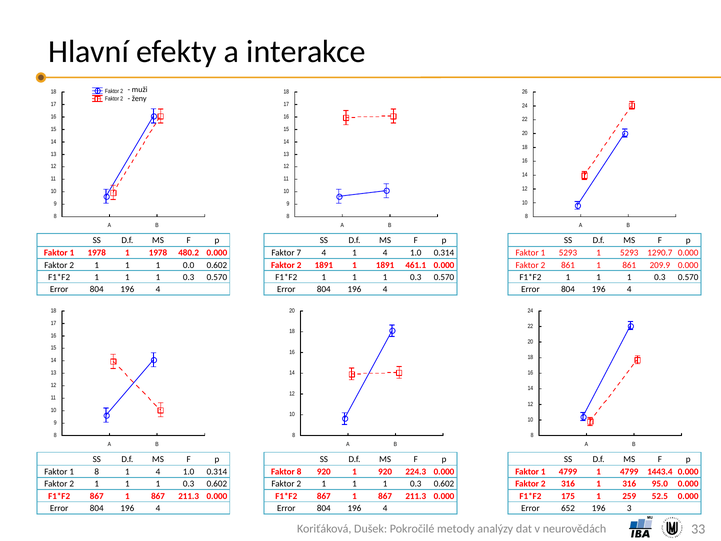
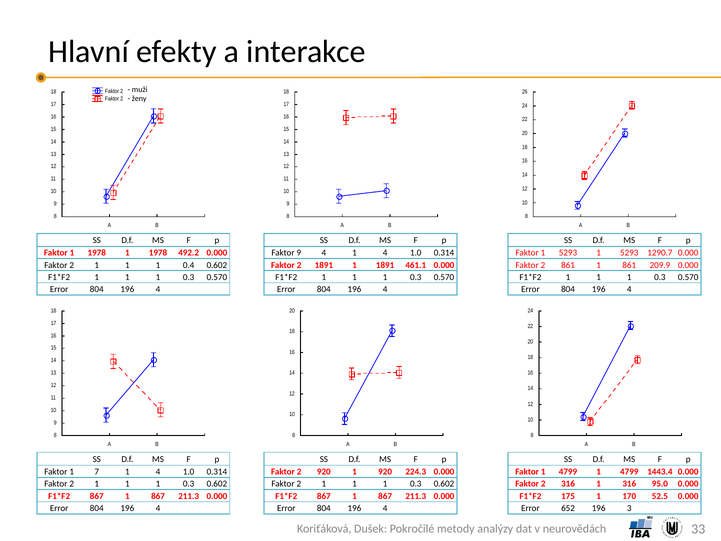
480.2: 480.2 -> 492.2
Faktor 7: 7 -> 9
0.0: 0.0 -> 0.4
8 at (97, 472): 8 -> 7
8 at (299, 472): 8 -> 2
259: 259 -> 170
